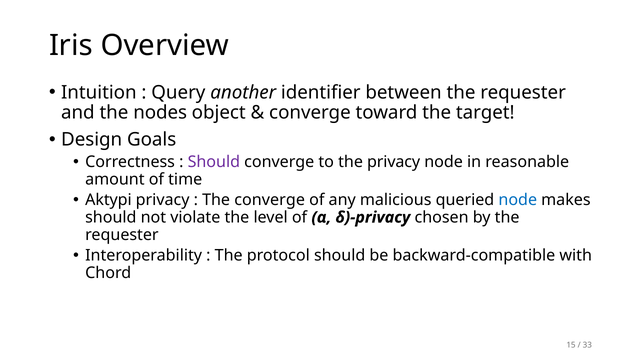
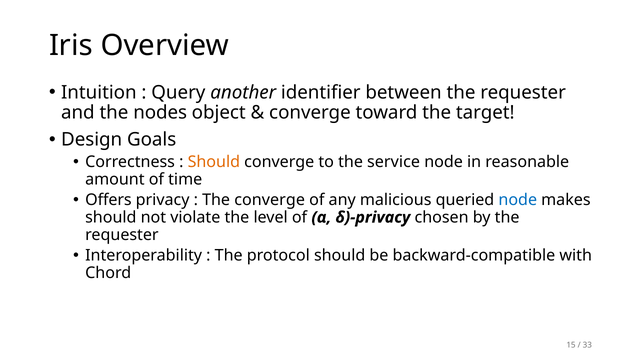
Should at (214, 162) colour: purple -> orange
the privacy: privacy -> service
Aktypi: Aktypi -> Offers
